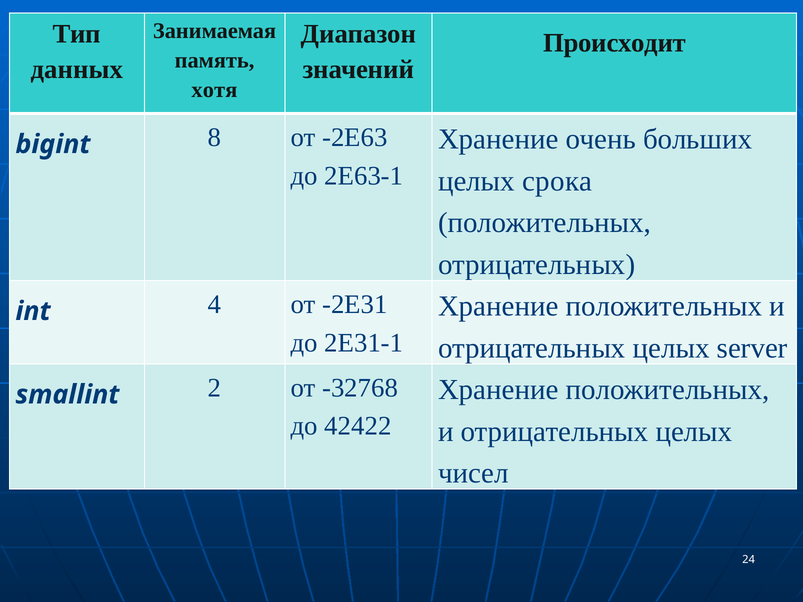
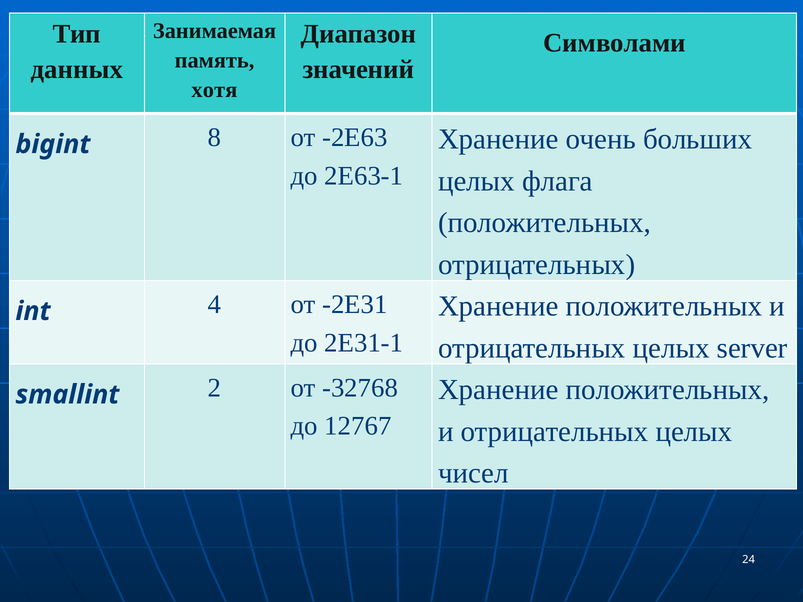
Происходит: Происходит -> Символами
срока: срока -> флага
42422: 42422 -> 12767
